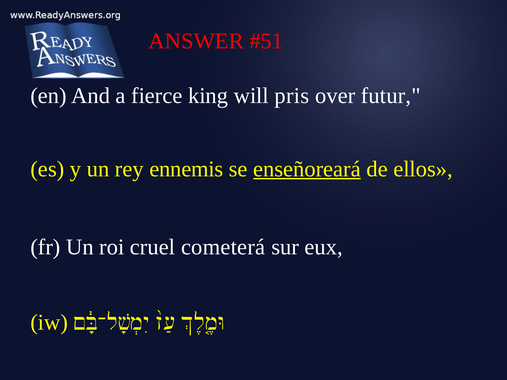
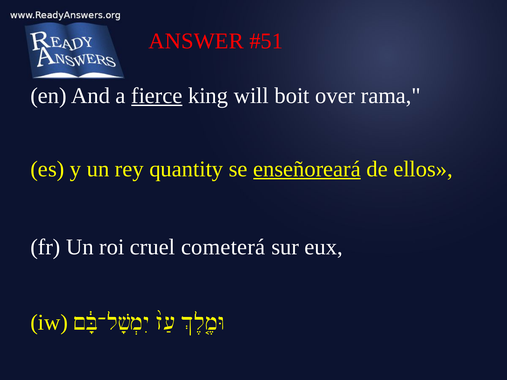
fierce underline: none -> present
pris: pris -> boit
futur: futur -> rama
ennemis: ennemis -> quantity
